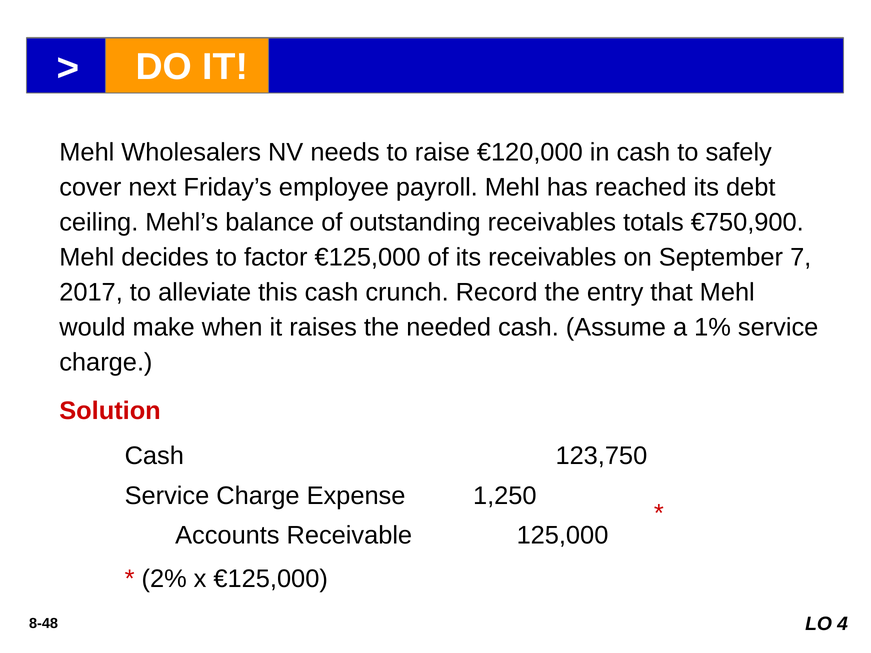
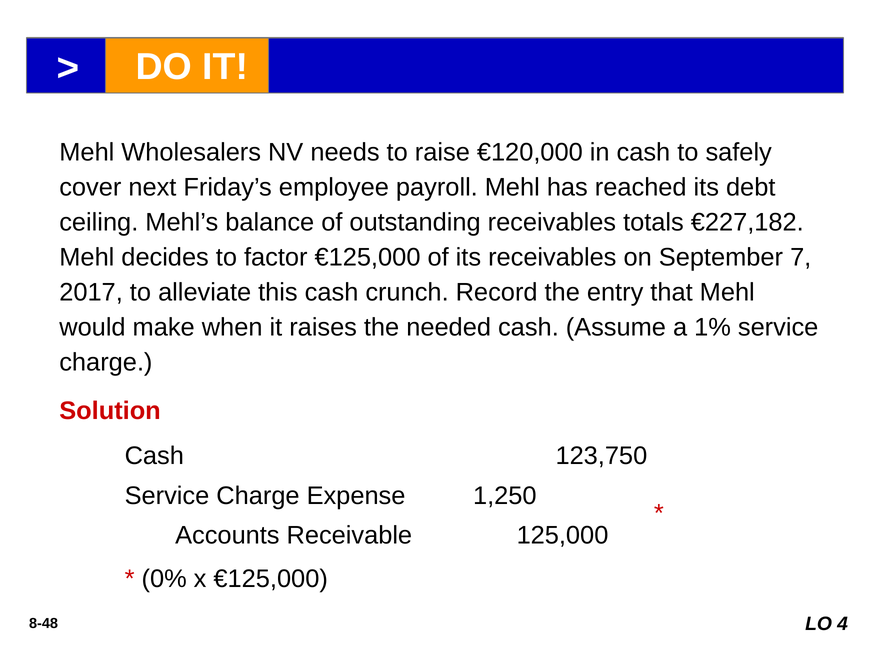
€750,900: €750,900 -> €227,182
2%: 2% -> 0%
